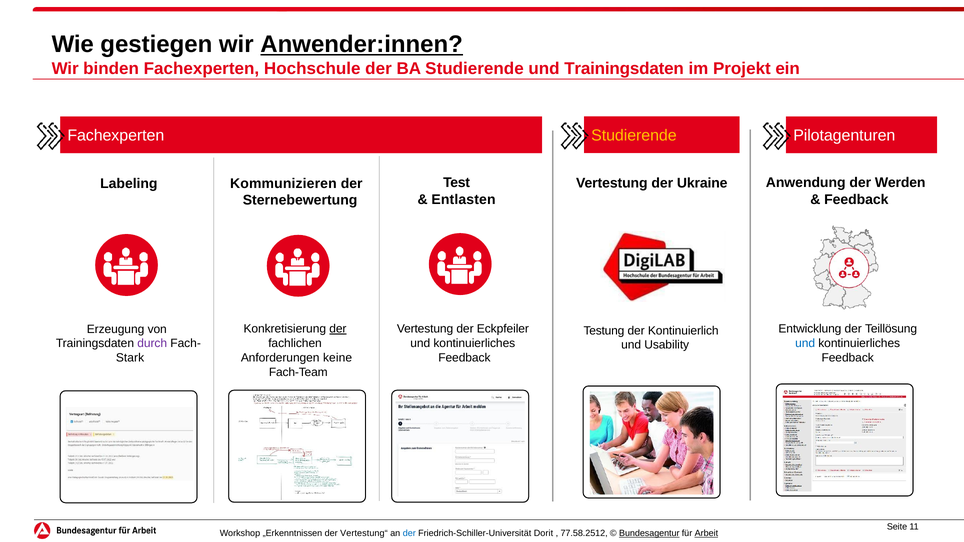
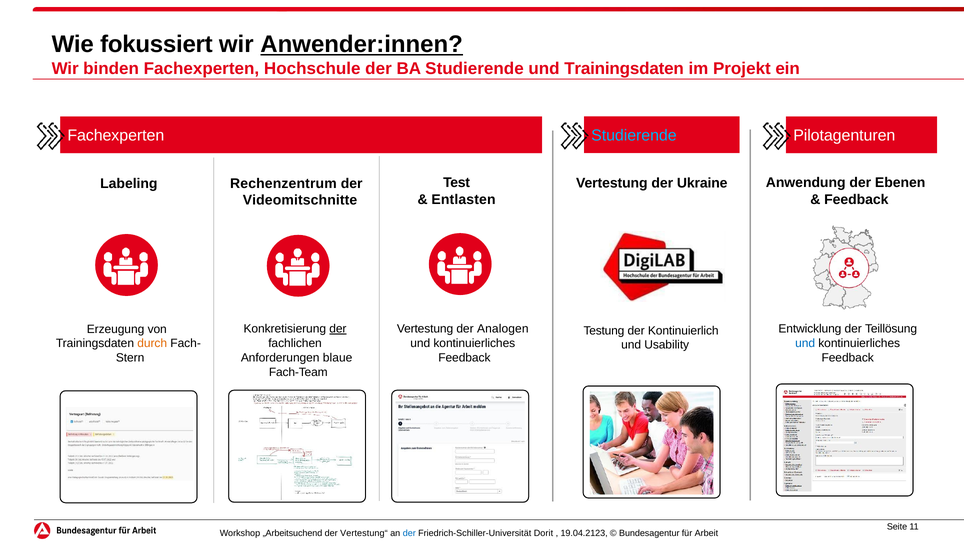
gestiegen: gestiegen -> fokussiert
Studierende at (634, 136) colour: yellow -> light blue
Werden: Werden -> Ebenen
Kommunizieren: Kommunizieren -> Rechenzentrum
Sternebewertung: Sternebewertung -> Videomitschnitte
Eckpfeiler: Eckpfeiler -> Analogen
durch colour: purple -> orange
keine: keine -> blaue
Stark: Stark -> Stern
„Erkenntnissen: „Erkenntnissen -> „Arbeitsuchend
77.58.2512: 77.58.2512 -> 19.04.2123
Bundesagentur underline: present -> none
Arbeit underline: present -> none
